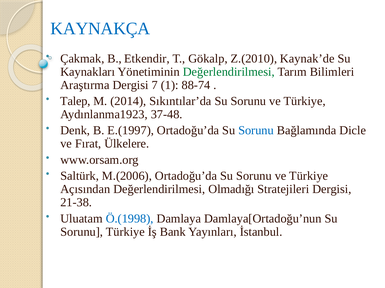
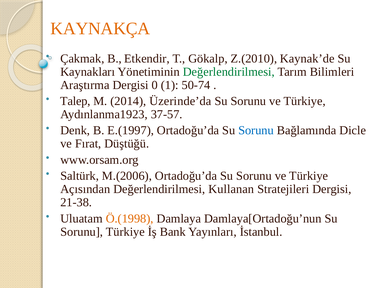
KAYNAKÇA colour: blue -> orange
7: 7 -> 0
88-74: 88-74 -> 50-74
Sıkıntılar’da: Sıkıntılar’da -> Üzerinde’da
37-48: 37-48 -> 37-57
Ülkelere: Ülkelere -> Düştüğü
Olmadığı: Olmadığı -> Kullanan
Ö.(1998 colour: blue -> orange
